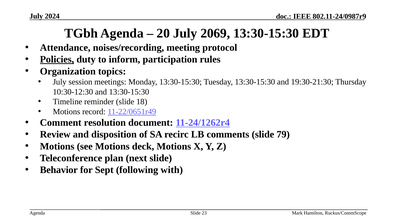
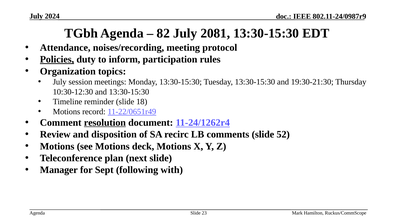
20: 20 -> 82
2069: 2069 -> 2081
resolution underline: none -> present
79: 79 -> 52
Behavior: Behavior -> Manager
